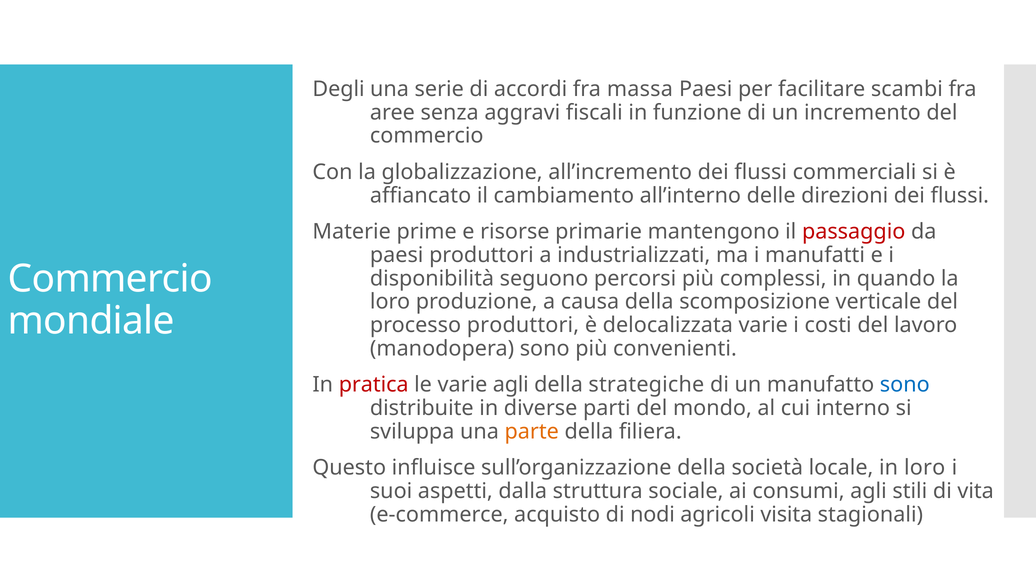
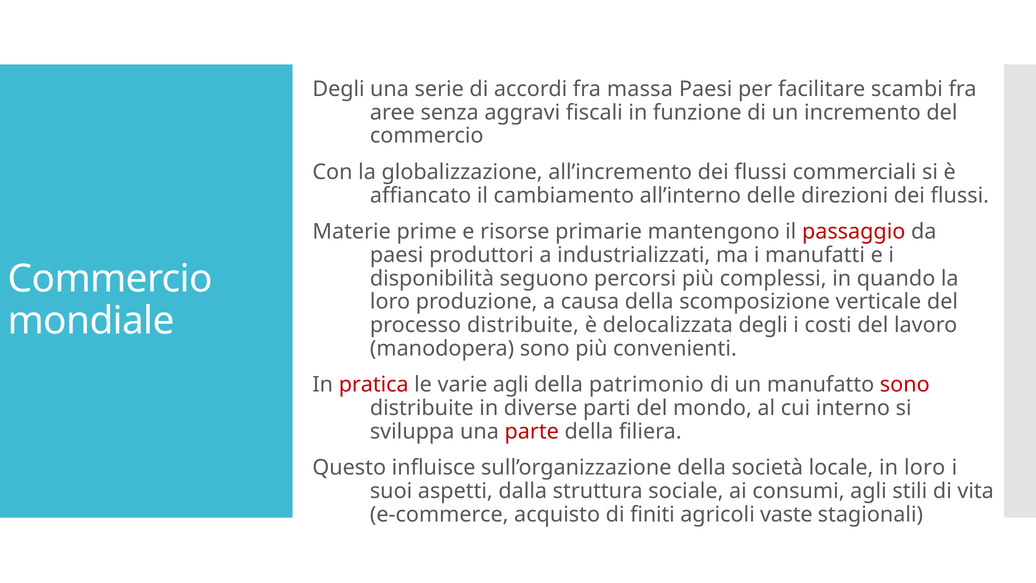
processo produttori: produttori -> distribuite
delocalizzata varie: varie -> degli
strategiche: strategiche -> patrimonio
sono at (905, 385) colour: blue -> red
parte colour: orange -> red
nodi: nodi -> finiti
visita: visita -> vaste
